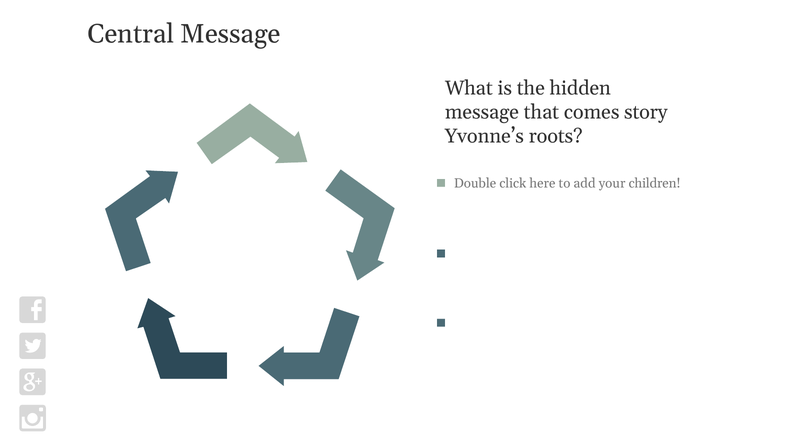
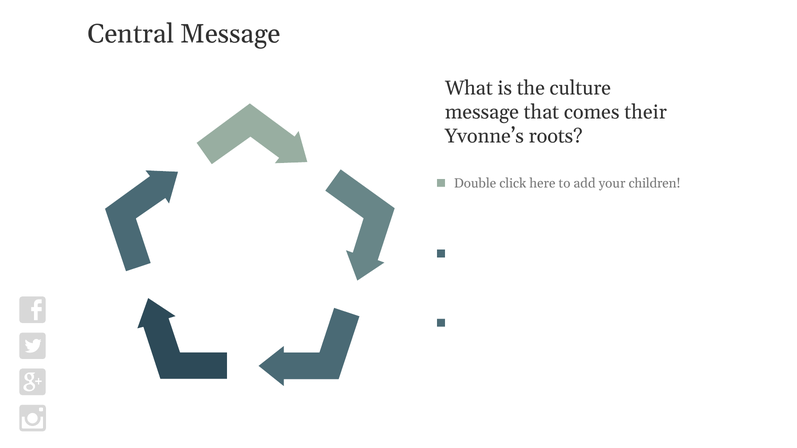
hidden: hidden -> culture
story: story -> their
